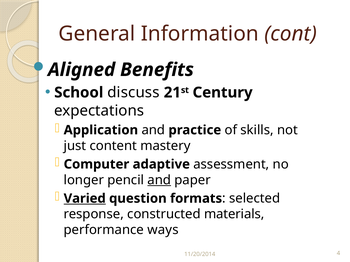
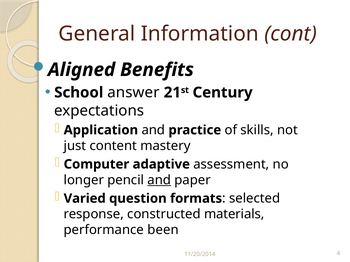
discuss: discuss -> answer
Varied underline: present -> none
ways: ways -> been
